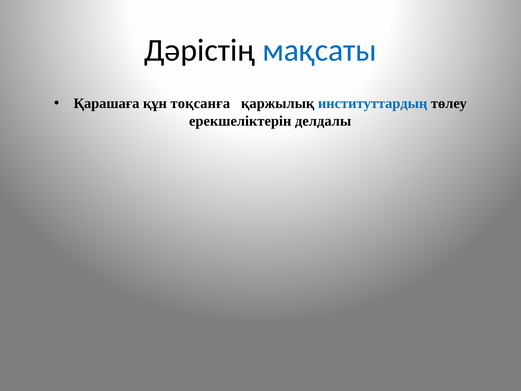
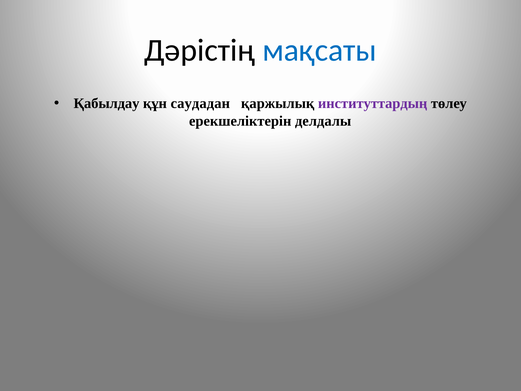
Қарашаға: Қарашаға -> Қабылдау
тоқсанға: тоқсанға -> саудадан
институттардың colour: blue -> purple
